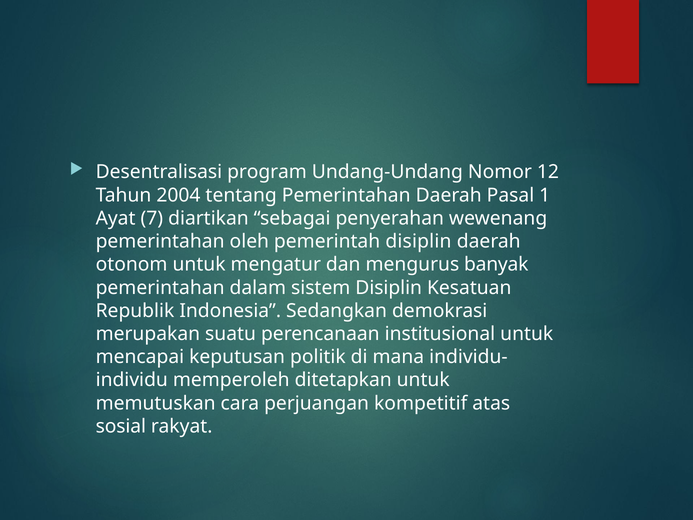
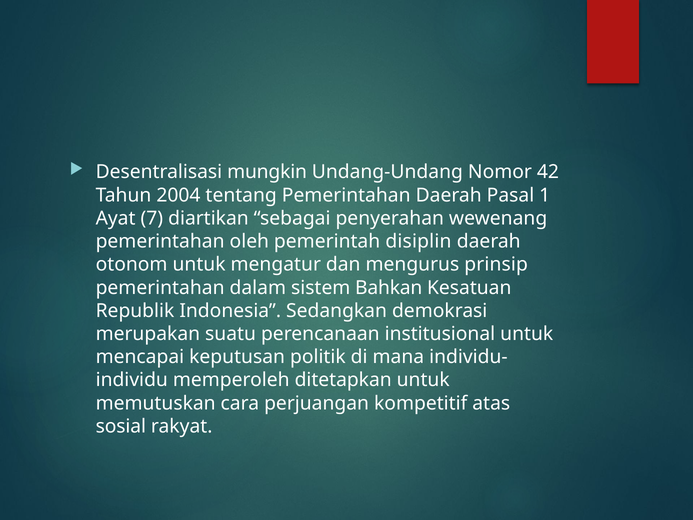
program: program -> mungkin
12: 12 -> 42
banyak: banyak -> prinsip
sistem Disiplin: Disiplin -> Bahkan
